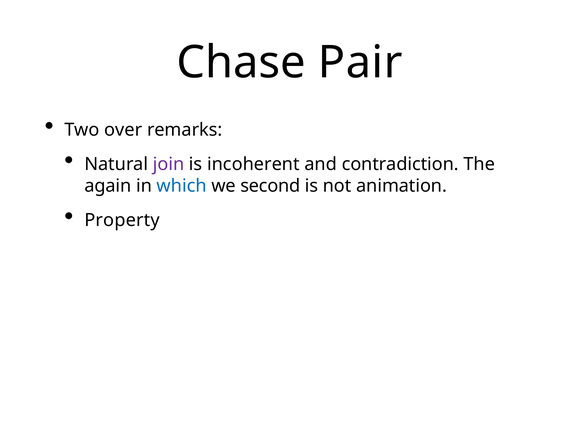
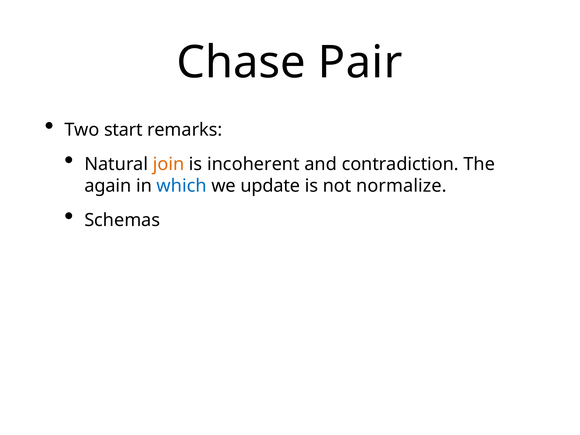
over: over -> start
join colour: purple -> orange
second: second -> update
animation: animation -> normalize
Property: Property -> Schemas
